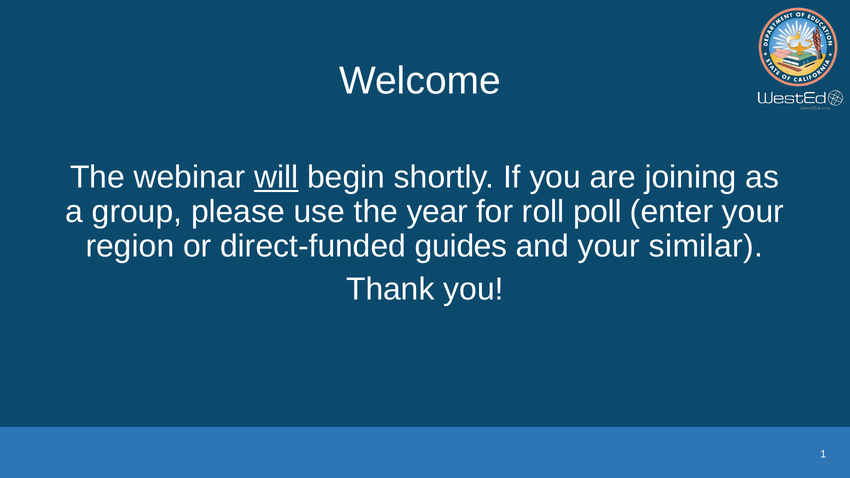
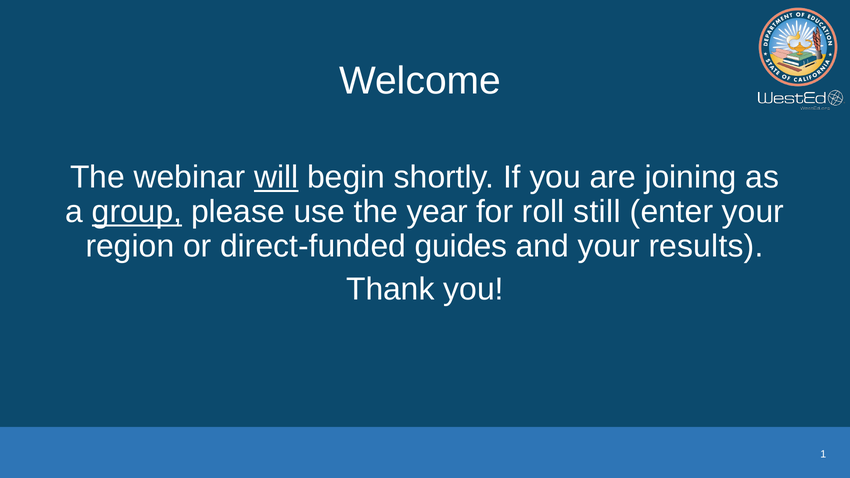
group underline: none -> present
poll: poll -> still
similar: similar -> results
